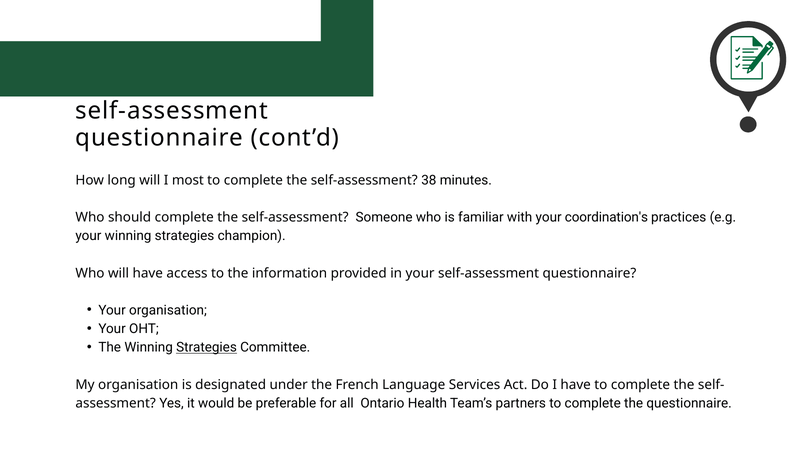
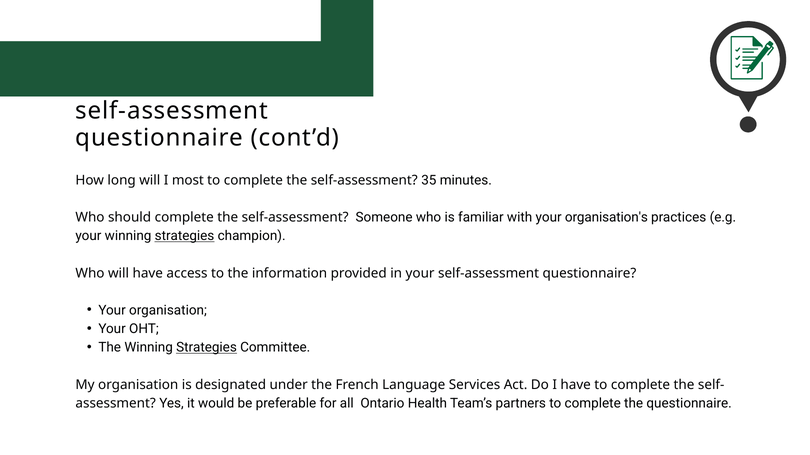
38: 38 -> 35
coordination's: coordination's -> organisation's
strategies at (185, 236) underline: none -> present
